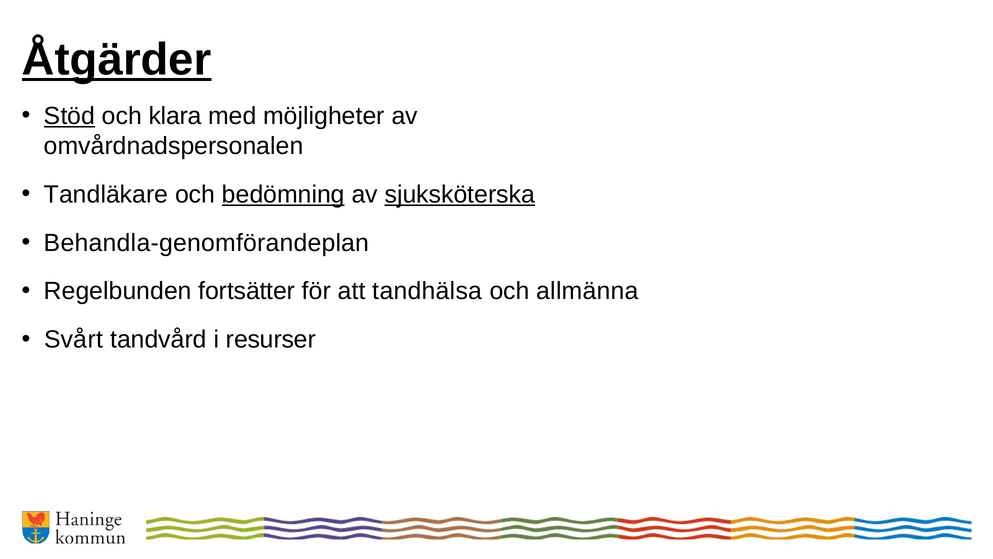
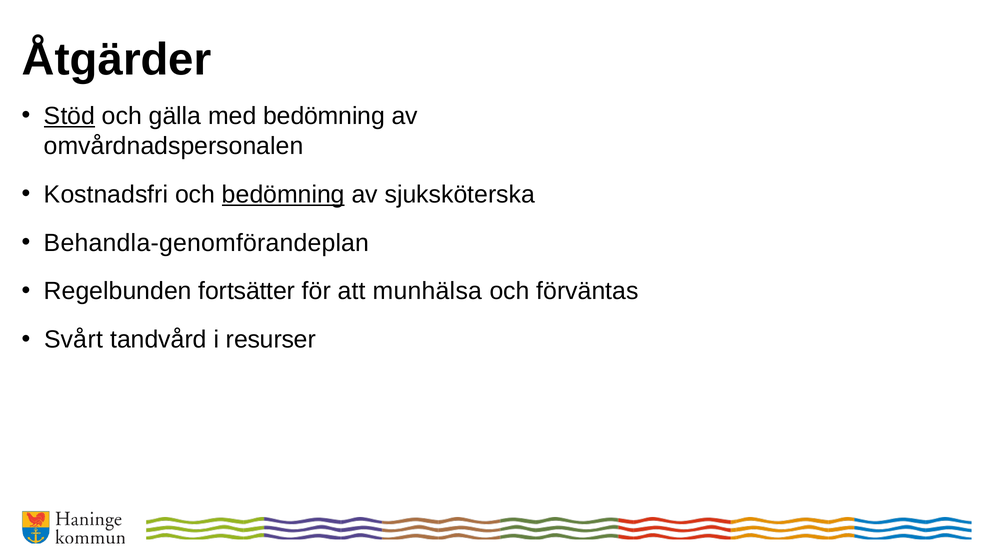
Åtgärder underline: present -> none
klara: klara -> gälla
med möjligheter: möjligheter -> bedömning
Tandläkare: Tandläkare -> Kostnadsfri
sjuksköterska underline: present -> none
tandhälsa: tandhälsa -> munhälsa
allmänna: allmänna -> förväntas
